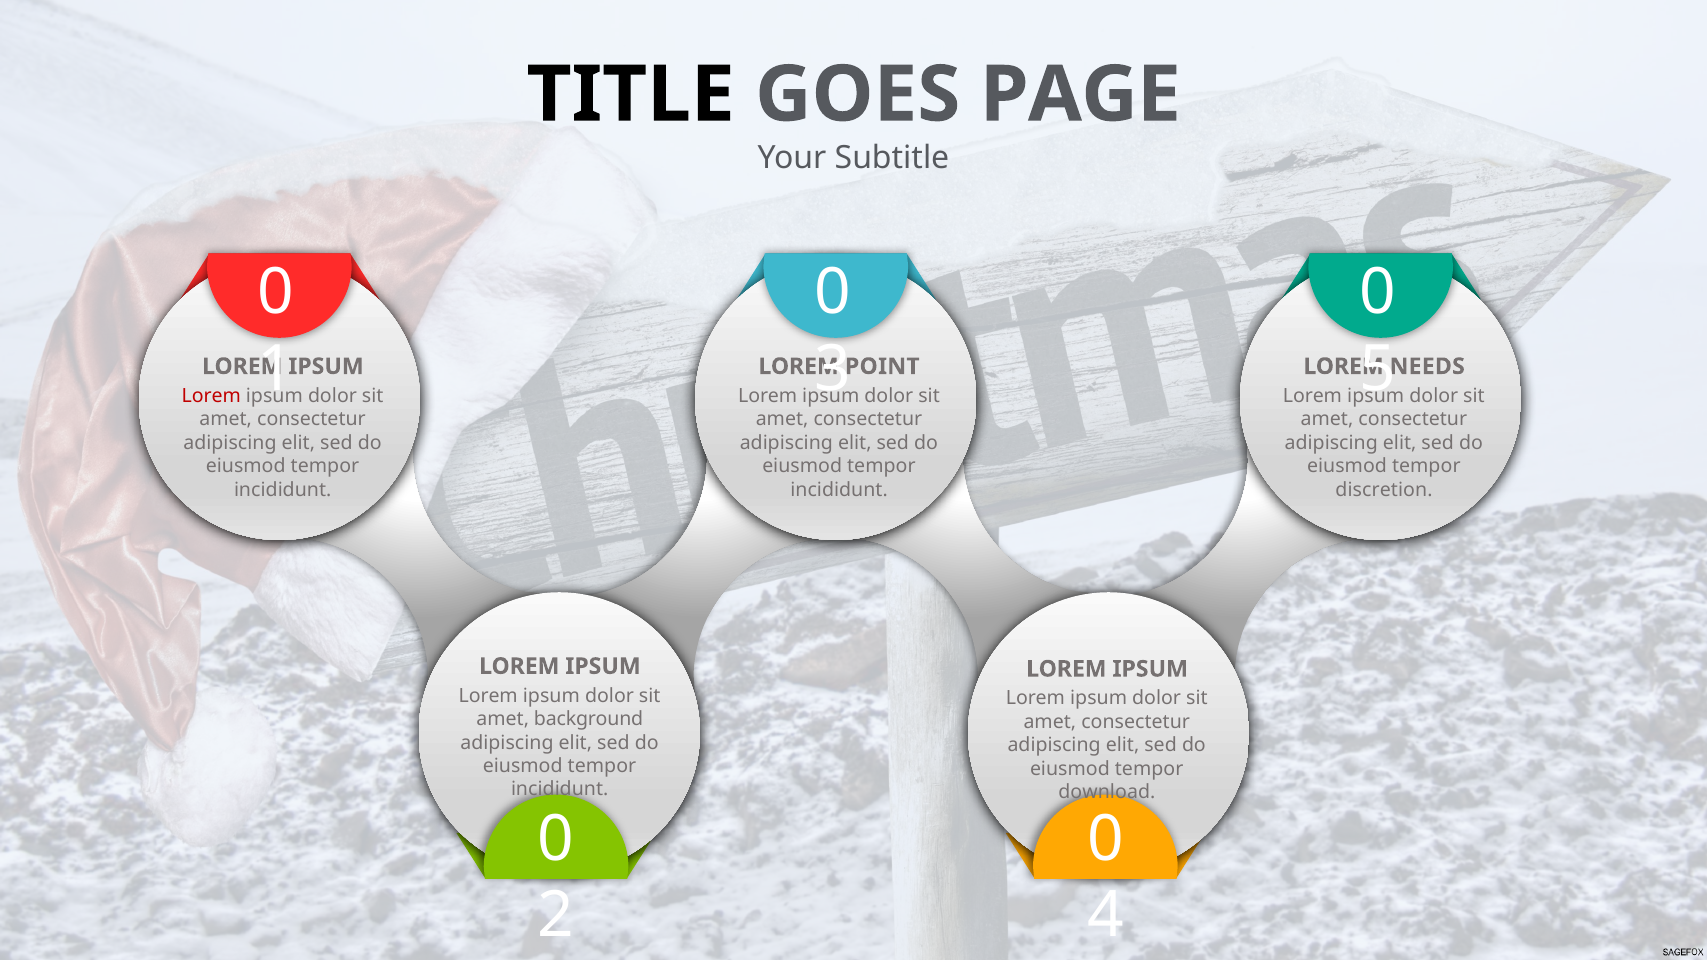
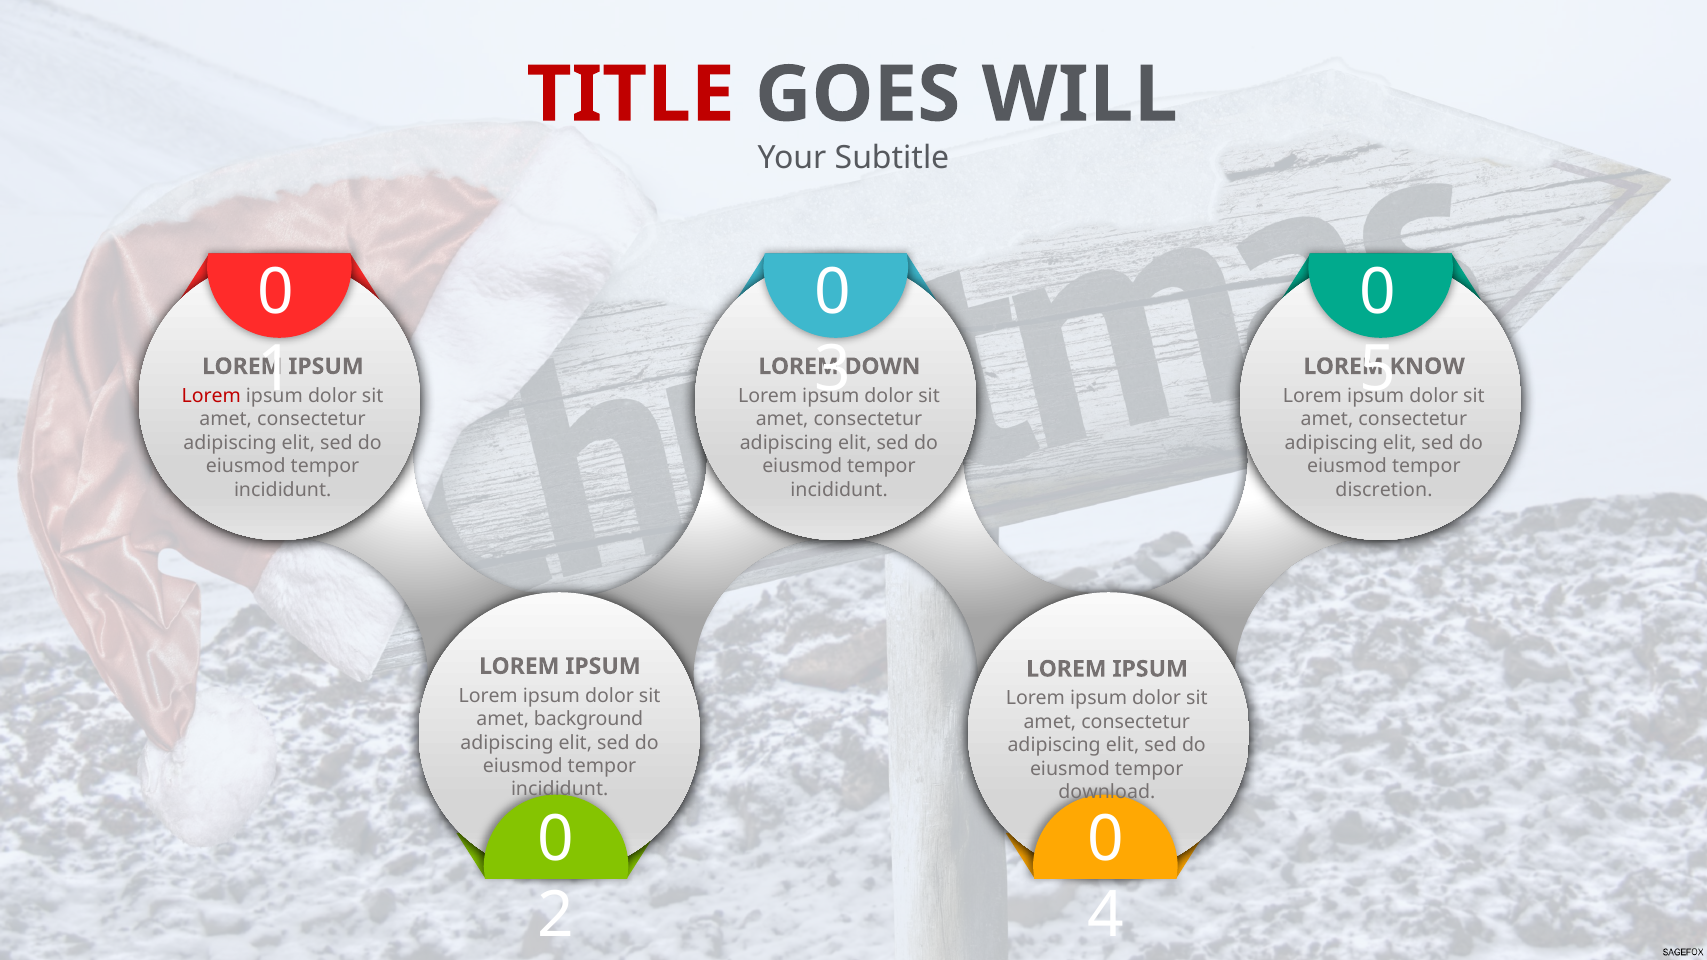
TITLE colour: black -> red
PAGE: PAGE -> WILL
POINT: POINT -> DOWN
NEEDS: NEEDS -> KNOW
